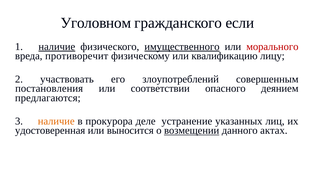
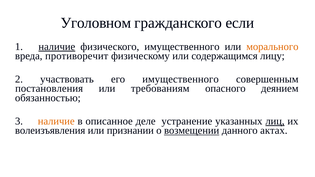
имущественного at (182, 47) underline: present -> none
морального colour: red -> orange
квалификацию: квалификацию -> содержащимся
его злоупотреблений: злоупотреблений -> имущественного
соответствии: соответствии -> требованиям
предлагаются: предлагаются -> обязанностью
прокурора: прокурора -> описанное
лиц underline: none -> present
удостоверенная: удостоверенная -> волеизъявления
выносится: выносится -> признании
